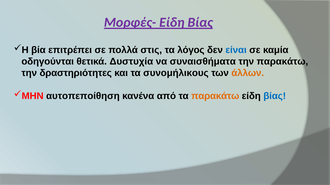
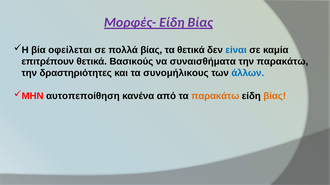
επιτρέπει: επιτρέπει -> οφείλεται
πολλά στις: στις -> βίας
τα λόγος: λόγος -> θετικά
οδηγούνται: οδηγούνται -> επιτρέπουν
Δυστυχία: Δυστυχία -> Βασικούς
άλλων colour: orange -> blue
βίας at (275, 96) colour: blue -> orange
